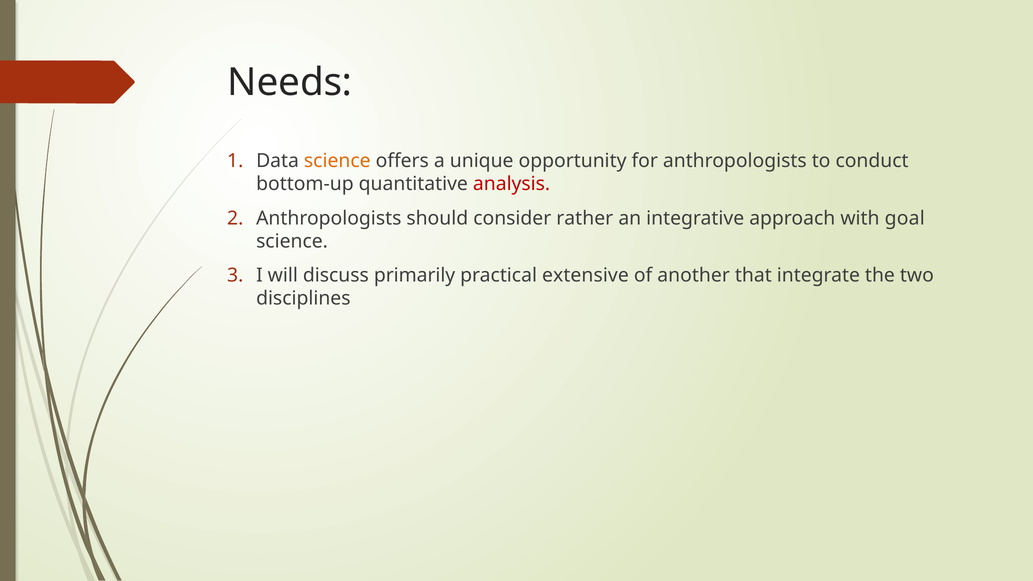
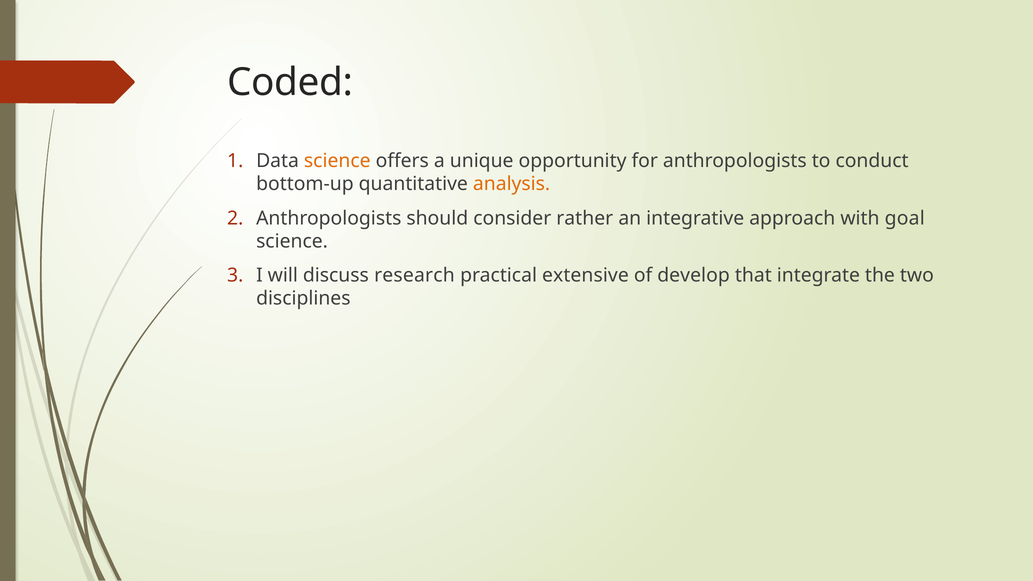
Needs: Needs -> Coded
analysis colour: red -> orange
primarily: primarily -> research
another: another -> develop
